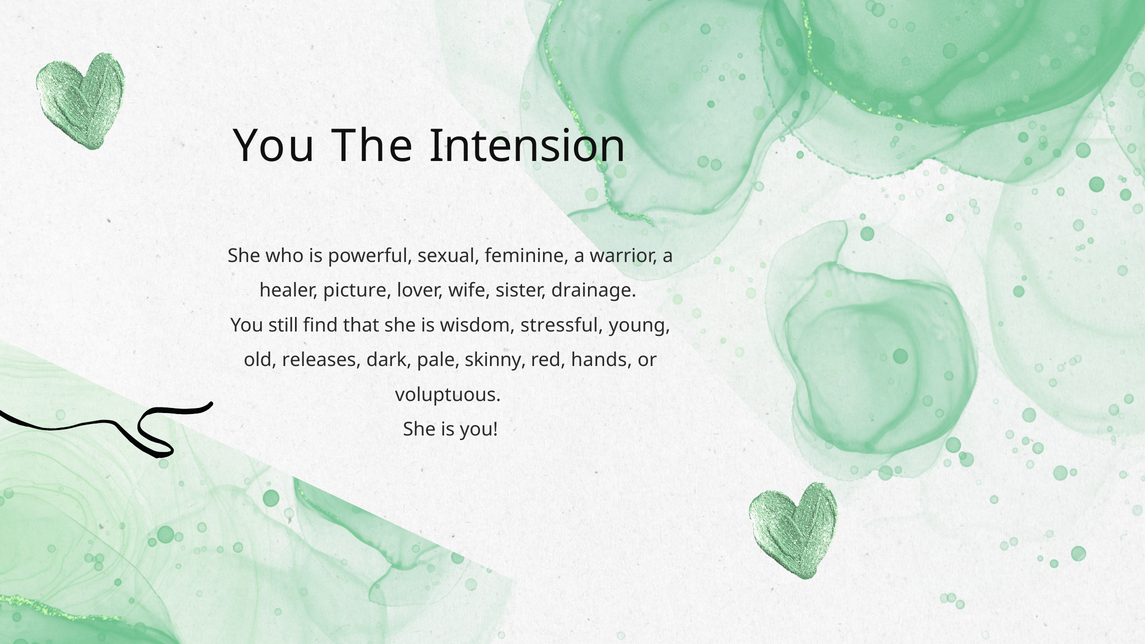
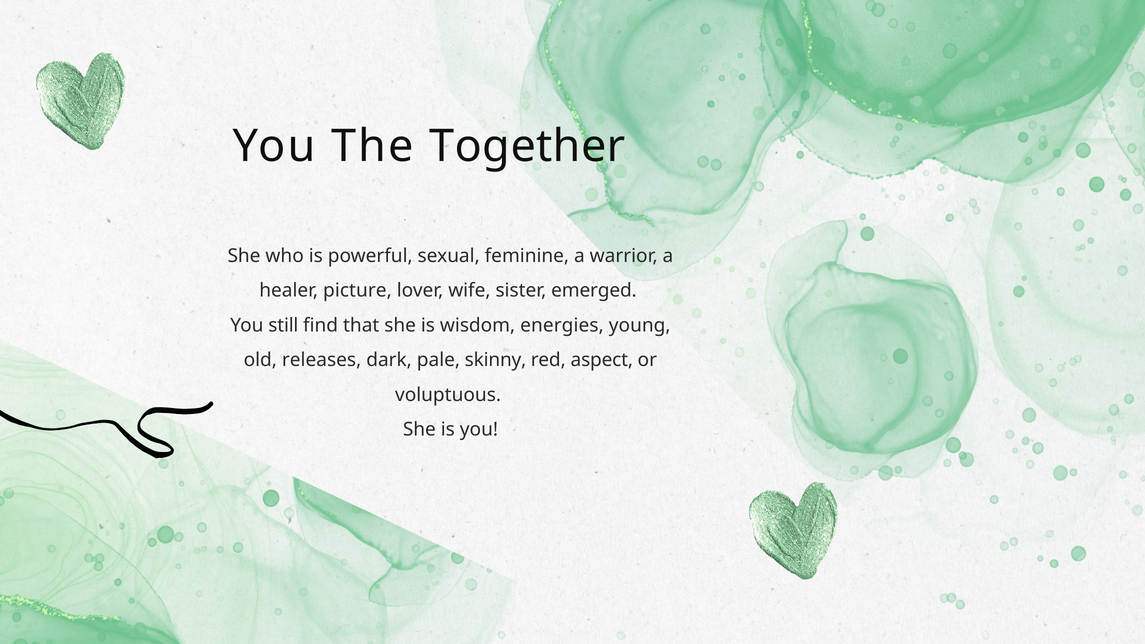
Intension: Intension -> Together
drainage: drainage -> emerged
stressful: stressful -> energies
hands: hands -> aspect
